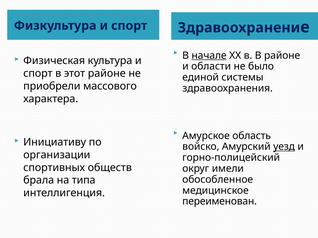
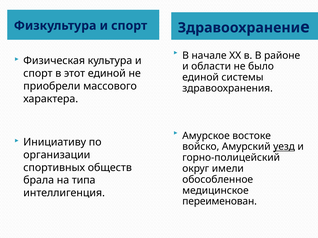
начале underline: present -> none
этот районе: районе -> единой
область: область -> востоке
